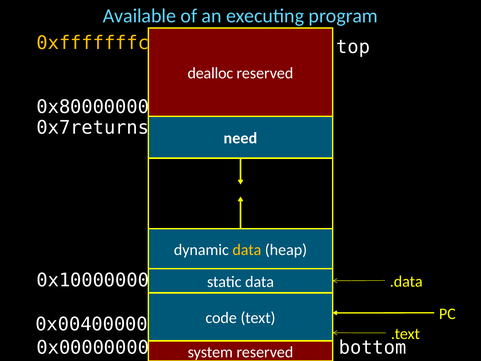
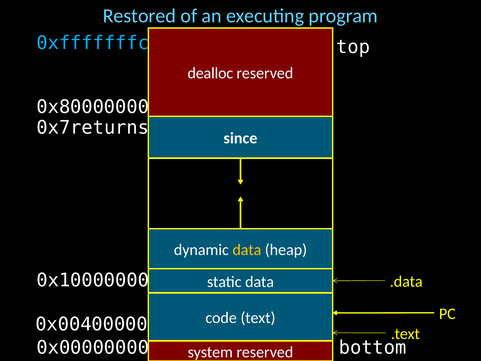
Available: Available -> Restored
0xfffffffc colour: yellow -> light blue
need: need -> since
